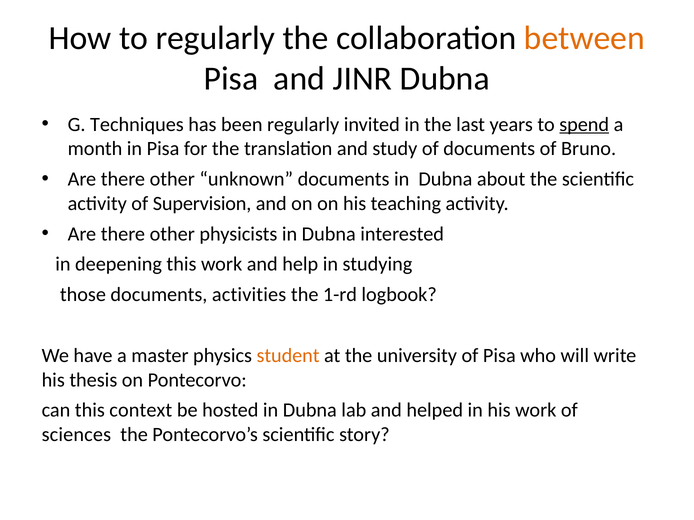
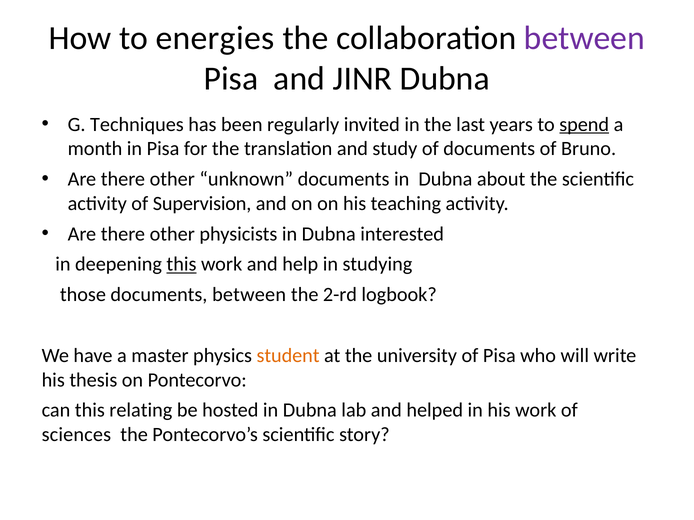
to regularly: regularly -> energies
between at (584, 38) colour: orange -> purple
this at (181, 265) underline: none -> present
documents activities: activities -> between
1-rd: 1-rd -> 2-rd
context: context -> relating
